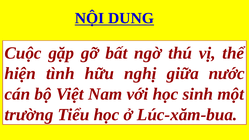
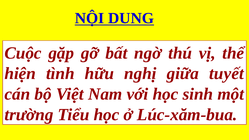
nước: nước -> tuyết
